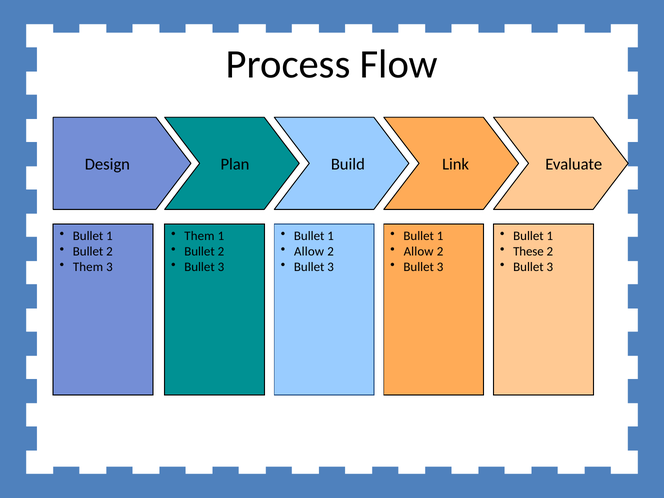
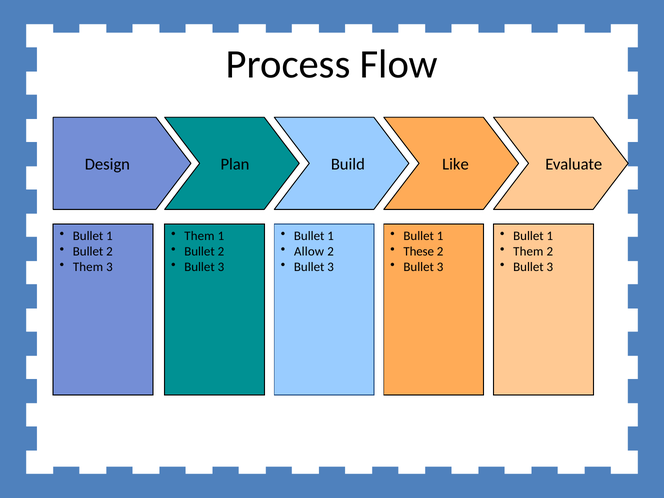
Link: Link -> Like
Allow at (419, 252): Allow -> These
These at (528, 252): These -> Them
